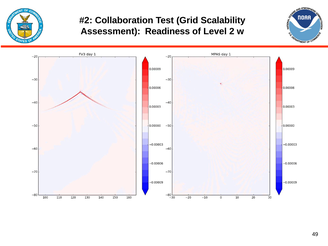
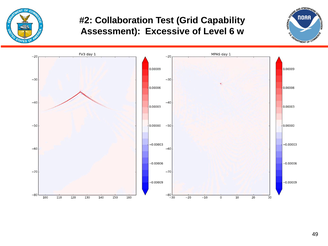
Scalability: Scalability -> Capability
Readiness: Readiness -> Excessive
2: 2 -> 6
